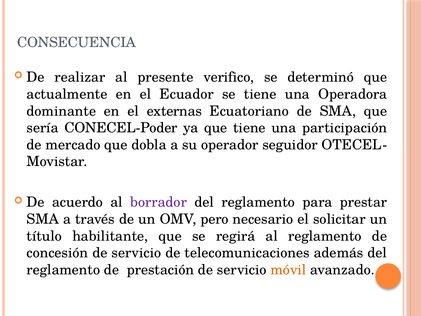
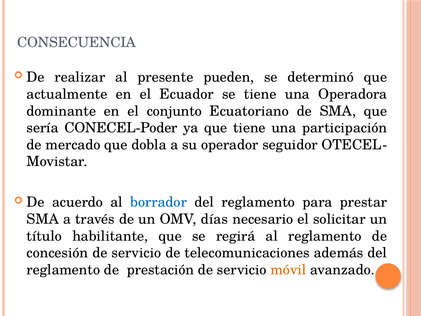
verifico: verifico -> pueden
externas: externas -> conjunto
borrador colour: purple -> blue
pero: pero -> días
